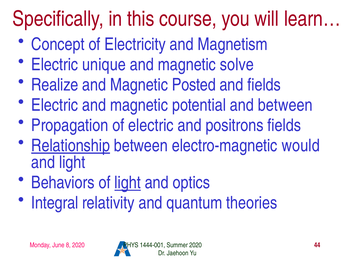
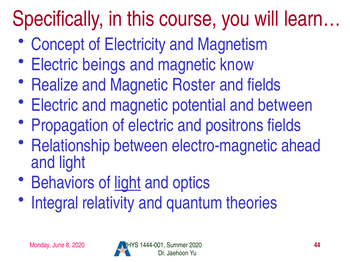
unique: unique -> beings
solve: solve -> know
Posted: Posted -> Roster
Relationship underline: present -> none
would: would -> ahead
